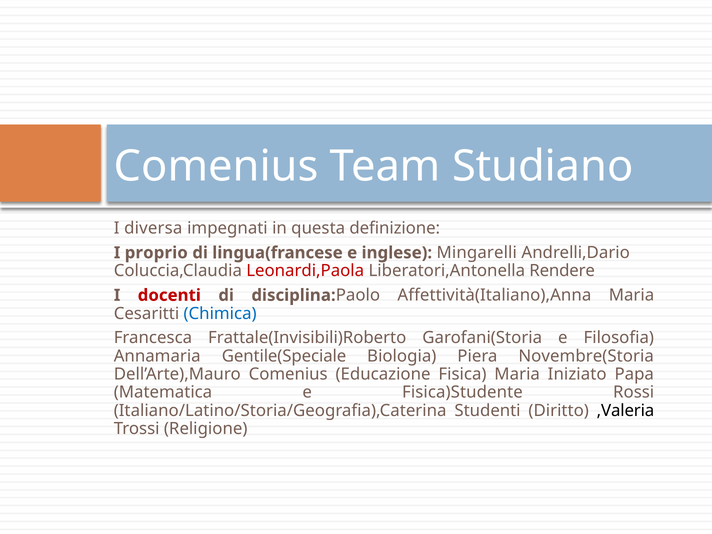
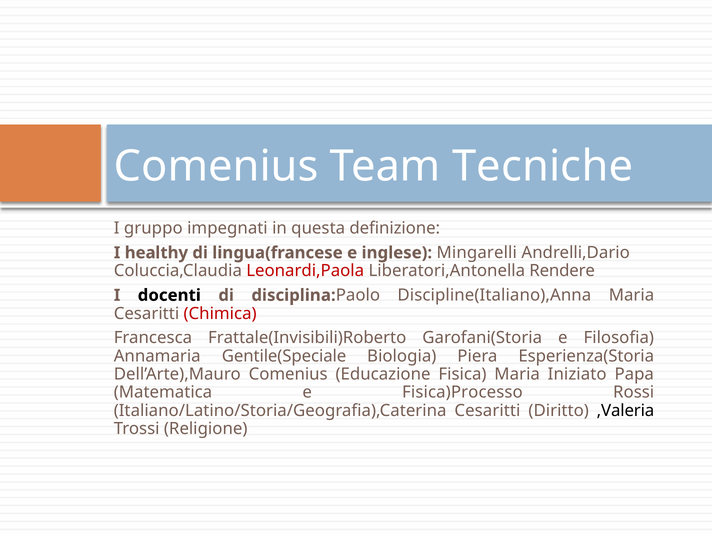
Studiano: Studiano -> Tecniche
diversa: diversa -> gruppo
proprio: proprio -> healthy
docenti colour: red -> black
Affettività(Italiano),Anna: Affettività(Italiano),Anna -> Discipline(Italiano),Anna
Chimica colour: blue -> red
Novembre(Storia: Novembre(Storia -> Esperienza(Storia
Fisica)Studente: Fisica)Studente -> Fisica)Processo
Italiano/Latino/Storia/Geografia),Caterina Studenti: Studenti -> Cesaritti
